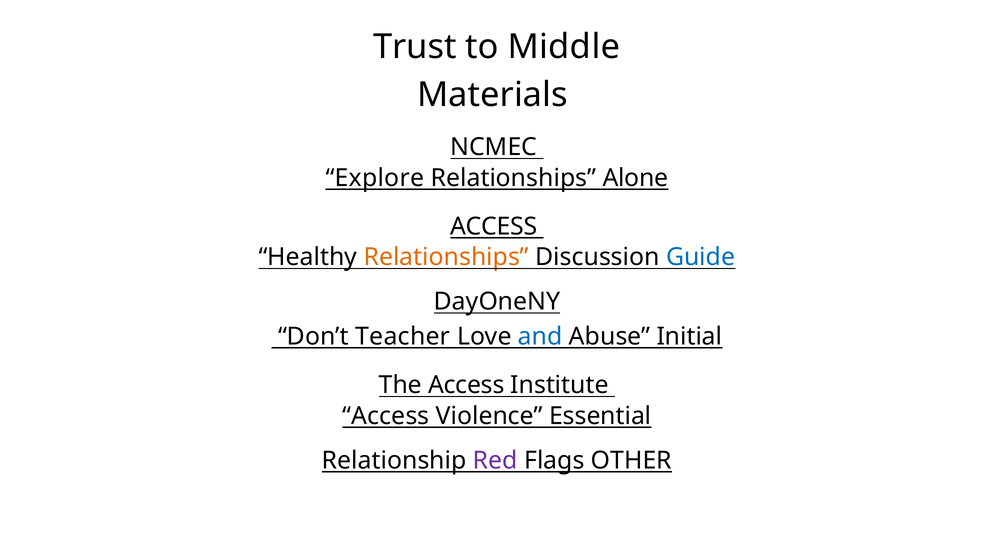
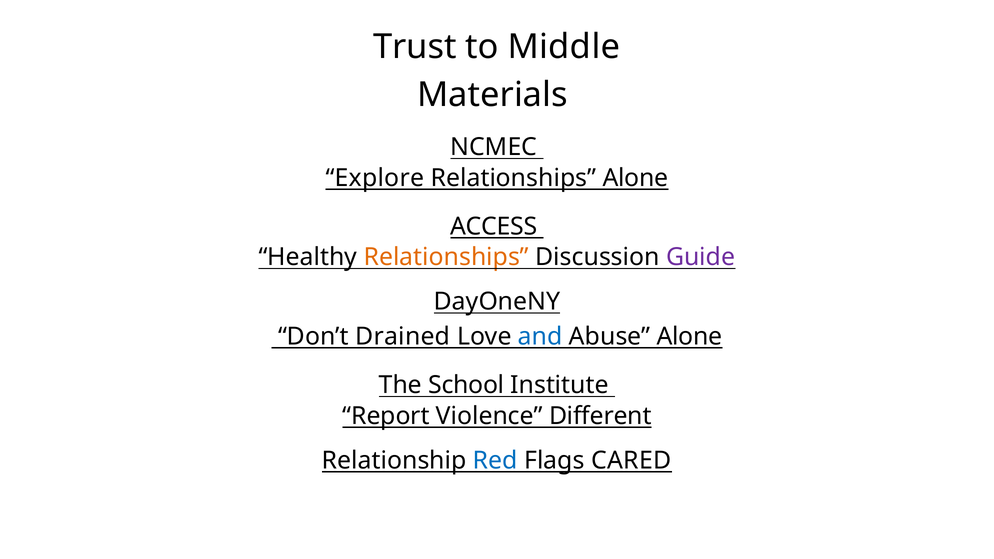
Guide colour: blue -> purple
Teacher: Teacher -> Drained
Abuse Initial: Initial -> Alone
The Access: Access -> School
Access at (386, 416): Access -> Report
Essential: Essential -> Different
Red colour: purple -> blue
OTHER: OTHER -> CARED
